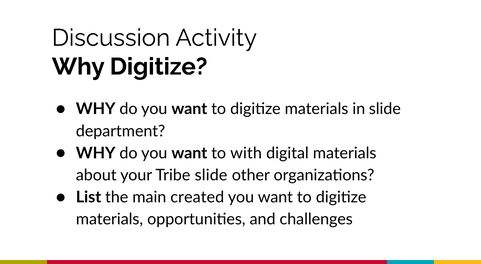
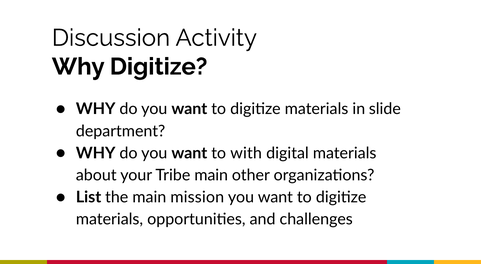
Tribe slide: slide -> main
created: created -> mission
